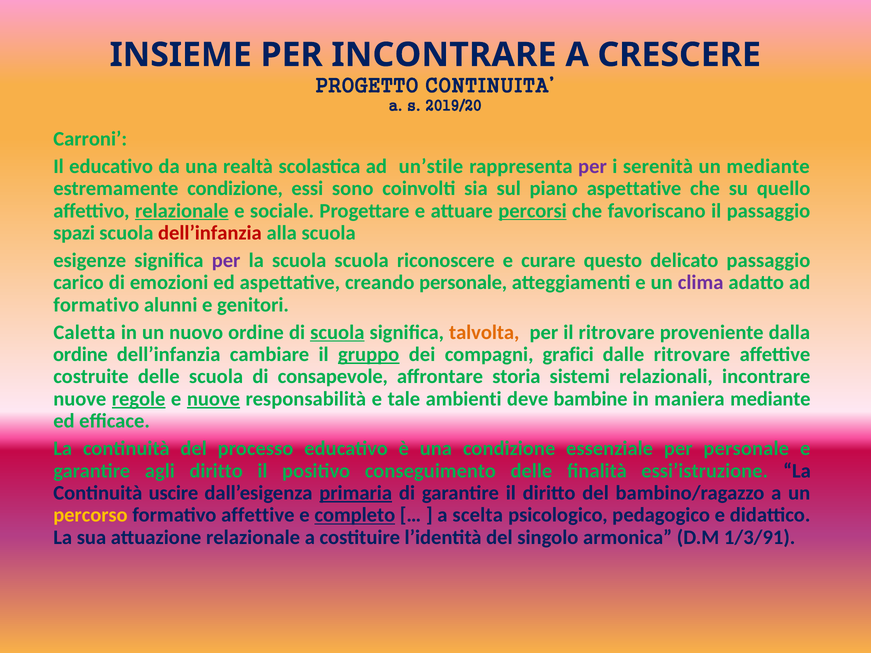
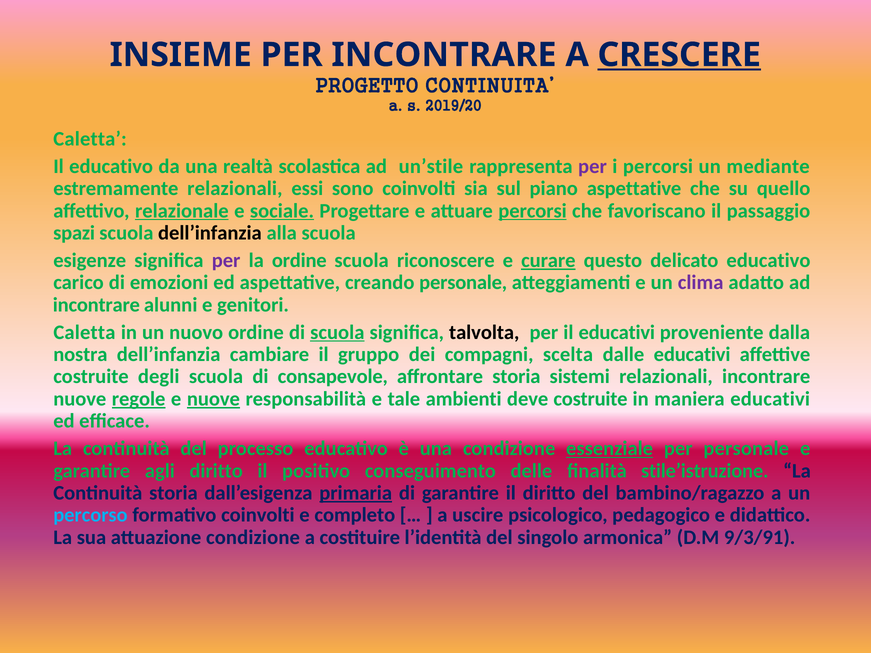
CRESCERE underline: none -> present
Carroni at (90, 139): Carroni -> Caletta
i serenità: serenità -> percorsi
estremamente condizione: condizione -> relazionali
sociale underline: none -> present
dell’infanzia at (210, 233) colour: red -> black
la scuola: scuola -> ordine
curare underline: none -> present
delicato passaggio: passaggio -> educativo
formativo at (96, 305): formativo -> incontrare
talvolta colour: orange -> black
il ritrovare: ritrovare -> educativi
ordine at (80, 355): ordine -> nostra
gruppo underline: present -> none
grafici: grafici -> scelta
dalle ritrovare: ritrovare -> educativi
costruite delle: delle -> degli
deve bambine: bambine -> costruite
maniera mediante: mediante -> educativi
essenziale underline: none -> present
essi’istruzione: essi’istruzione -> stile’istruzione
Continuità uscire: uscire -> storia
percorso colour: yellow -> light blue
formativo affettive: affettive -> coinvolti
completo underline: present -> none
scelta: scelta -> uscire
attuazione relazionale: relazionale -> condizione
1/3/91: 1/3/91 -> 9/3/91
